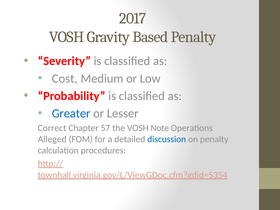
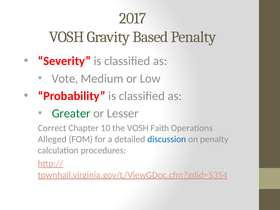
Cost: Cost -> Vote
Greater colour: blue -> green
57: 57 -> 10
Note: Note -> Faith
